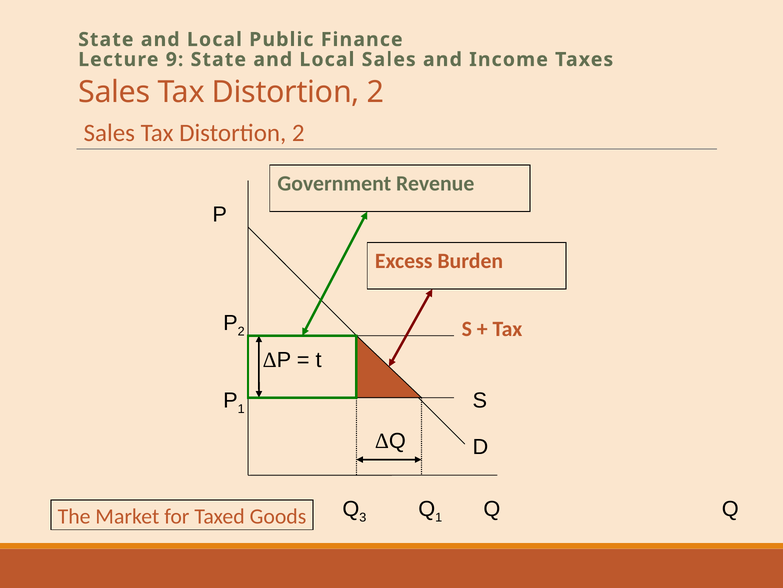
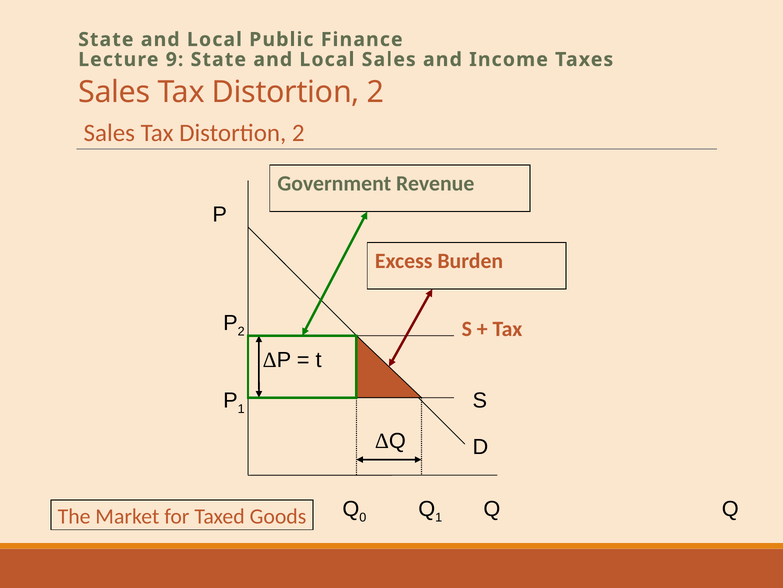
3: 3 -> 0
